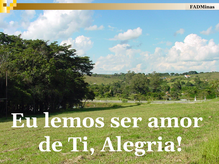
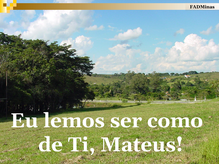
amor: amor -> como
Alegria: Alegria -> Mateus
